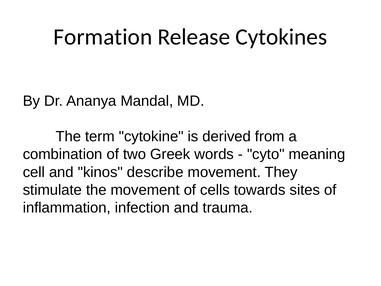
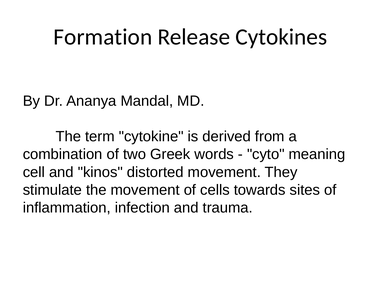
describe: describe -> distorted
